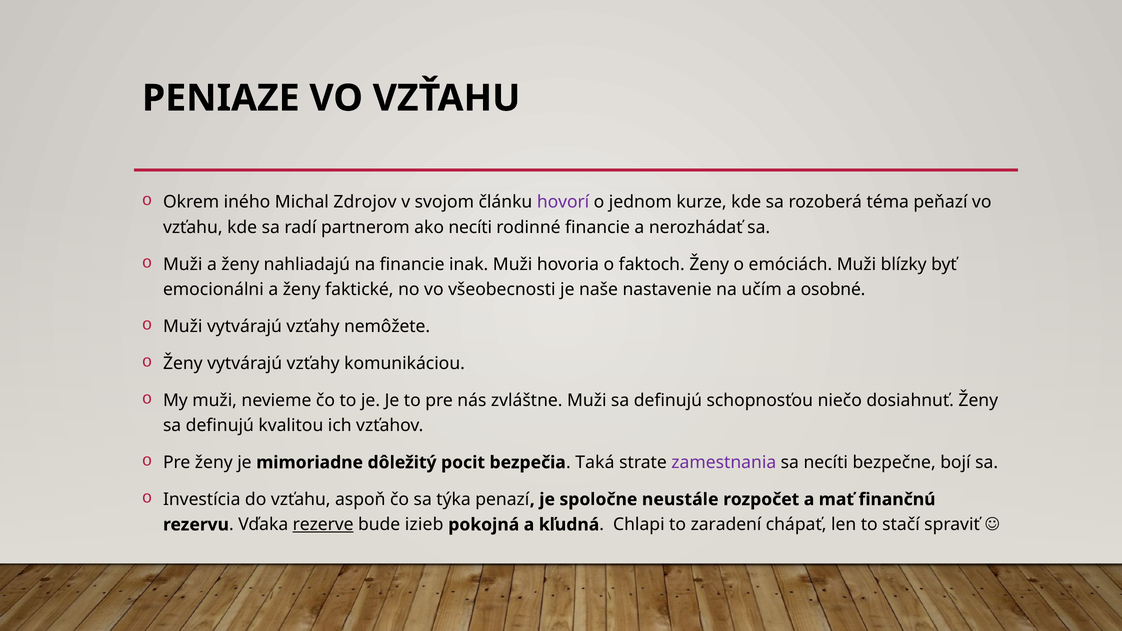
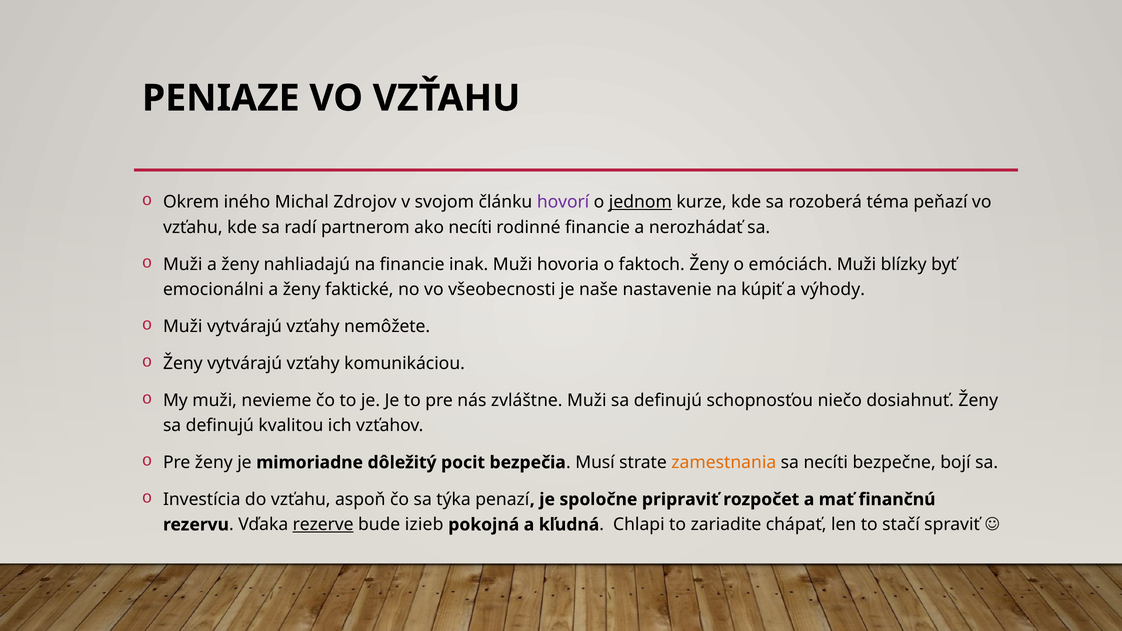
jednom underline: none -> present
učím: učím -> kúpiť
osobné: osobné -> výhody
Taká: Taká -> Musí
zamestnania colour: purple -> orange
neustále: neustále -> pripraviť
zaradení: zaradení -> zariadite
